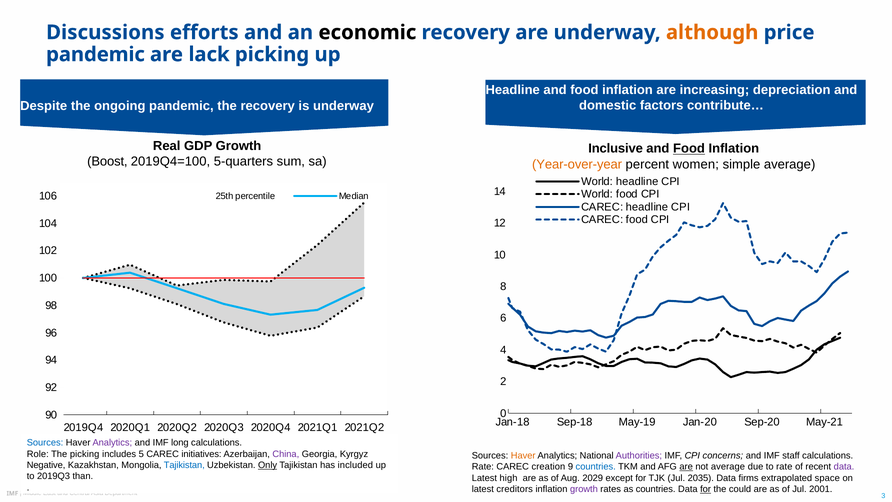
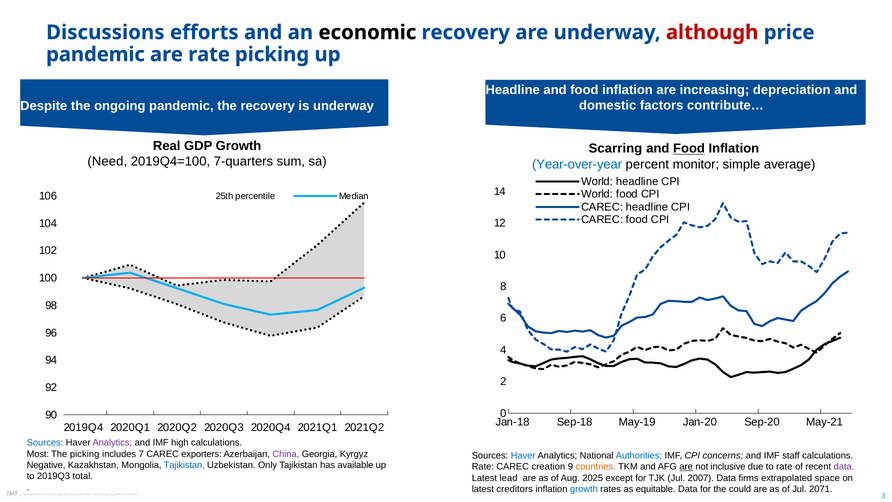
although colour: orange -> red
are lack: lack -> rate
Inclusive: Inclusive -> Scarring
Boost: Boost -> Need
5-quarters: 5-quarters -> 7-quarters
Year-over-year colour: orange -> blue
women: women -> monitor
long: long -> high
Role: Role -> Most
5: 5 -> 7
initiatives: initiatives -> exporters
Haver at (523, 456) colour: orange -> blue
Authorities colour: purple -> blue
Only underline: present -> none
included: included -> available
countries at (596, 467) colour: blue -> orange
not average: average -> inclusive
than: than -> total
high: high -> lead
2029: 2029 -> 2025
2035: 2035 -> 2007
growth at (584, 489) colour: purple -> blue
as countries: countries -> equitable
for at (706, 489) underline: present -> none
2001: 2001 -> 2071
